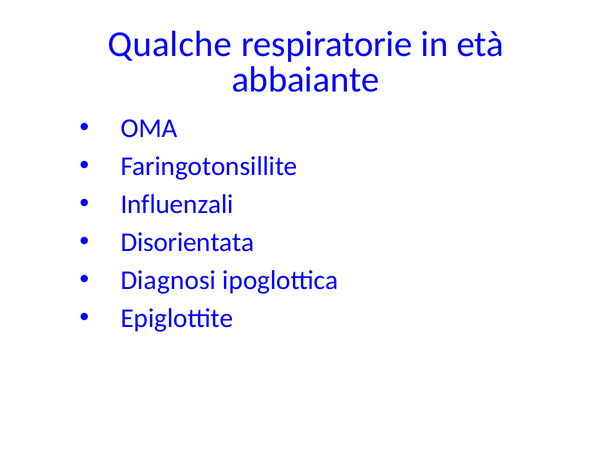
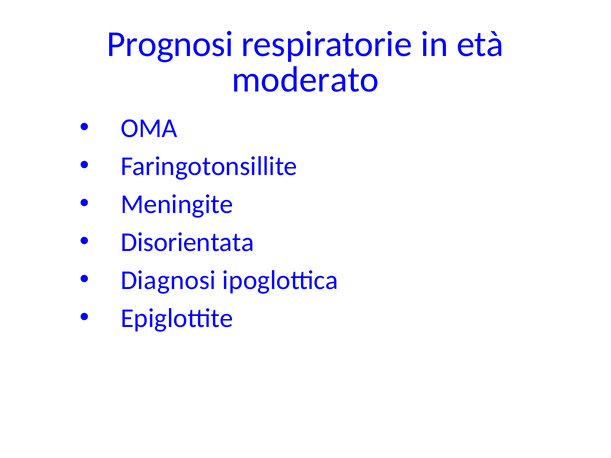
Qualche: Qualche -> Prognosi
abbaiante: abbaiante -> moderato
Influenzali: Influenzali -> Meningite
